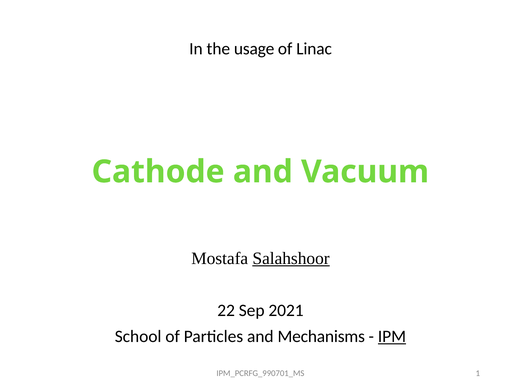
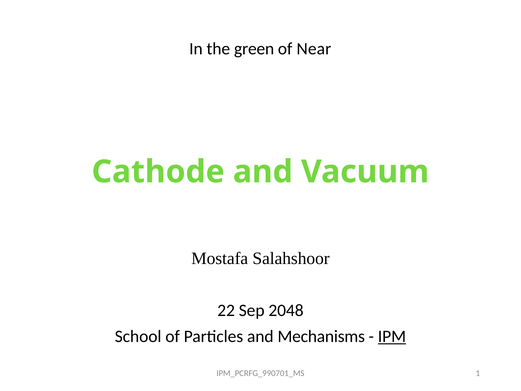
usage: usage -> green
Linac: Linac -> Near
Salahshoor underline: present -> none
2021: 2021 -> 2048
